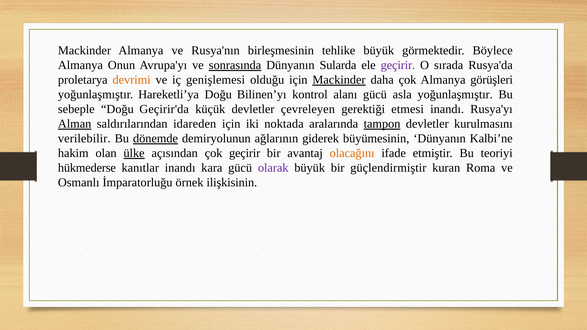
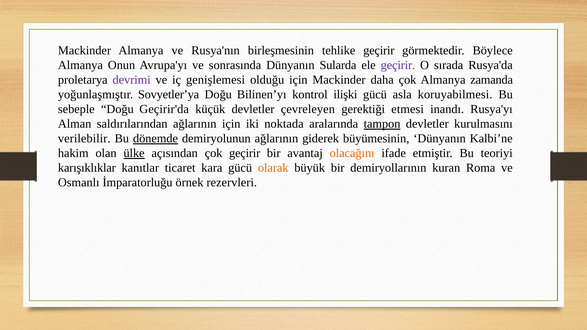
tehlike büyük: büyük -> geçirir
sonrasında underline: present -> none
devrimi colour: orange -> purple
Mackinder at (339, 80) underline: present -> none
görüşleri: görüşleri -> zamanda
Hareketli’ya: Hareketli’ya -> Sovyetler’ya
alanı: alanı -> ilişki
asla yoğunlaşmıştır: yoğunlaşmıştır -> koruyabilmesi
Alman underline: present -> none
saldırılarından idareden: idareden -> ağlarının
hükmederse: hükmederse -> karışıklıklar
kanıtlar inandı: inandı -> ticaret
olarak colour: purple -> orange
güçlendirmiştir: güçlendirmiştir -> demiryollarının
ilişkisinin: ilişkisinin -> rezervleri
